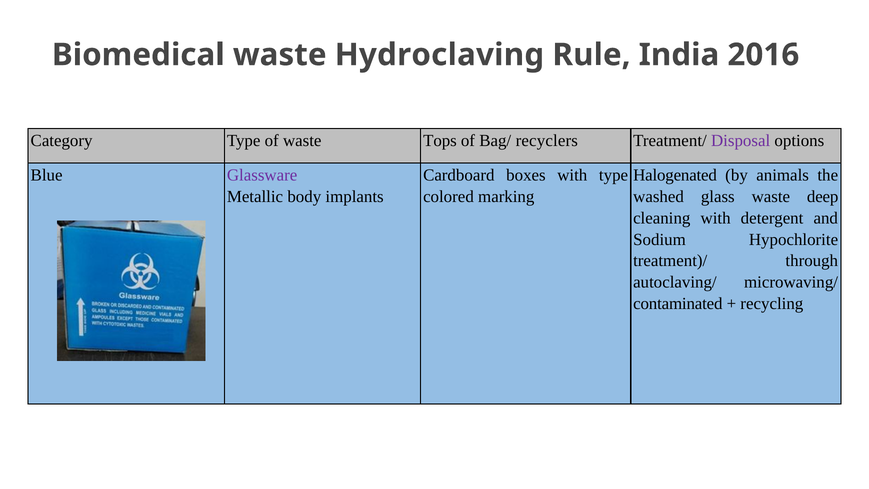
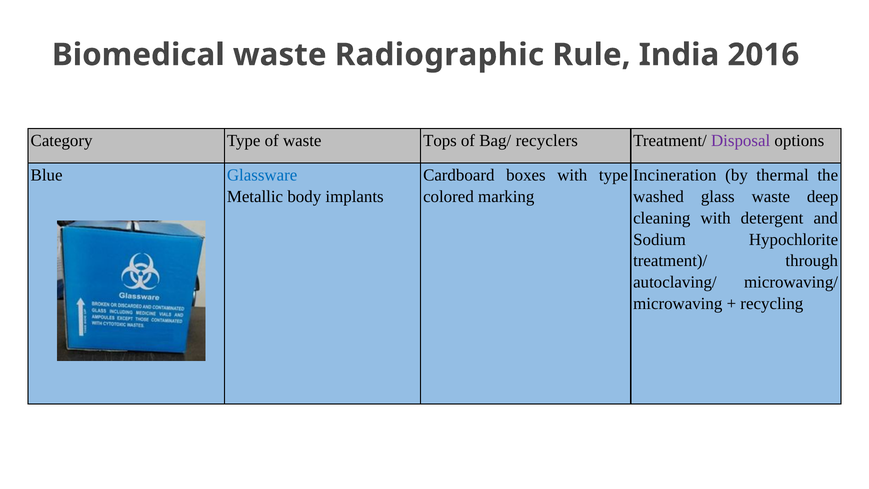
Hydroclaving: Hydroclaving -> Radiographic
Glassware colour: purple -> blue
Halogenated: Halogenated -> Incineration
animals: animals -> thermal
contaminated: contaminated -> microwaving
